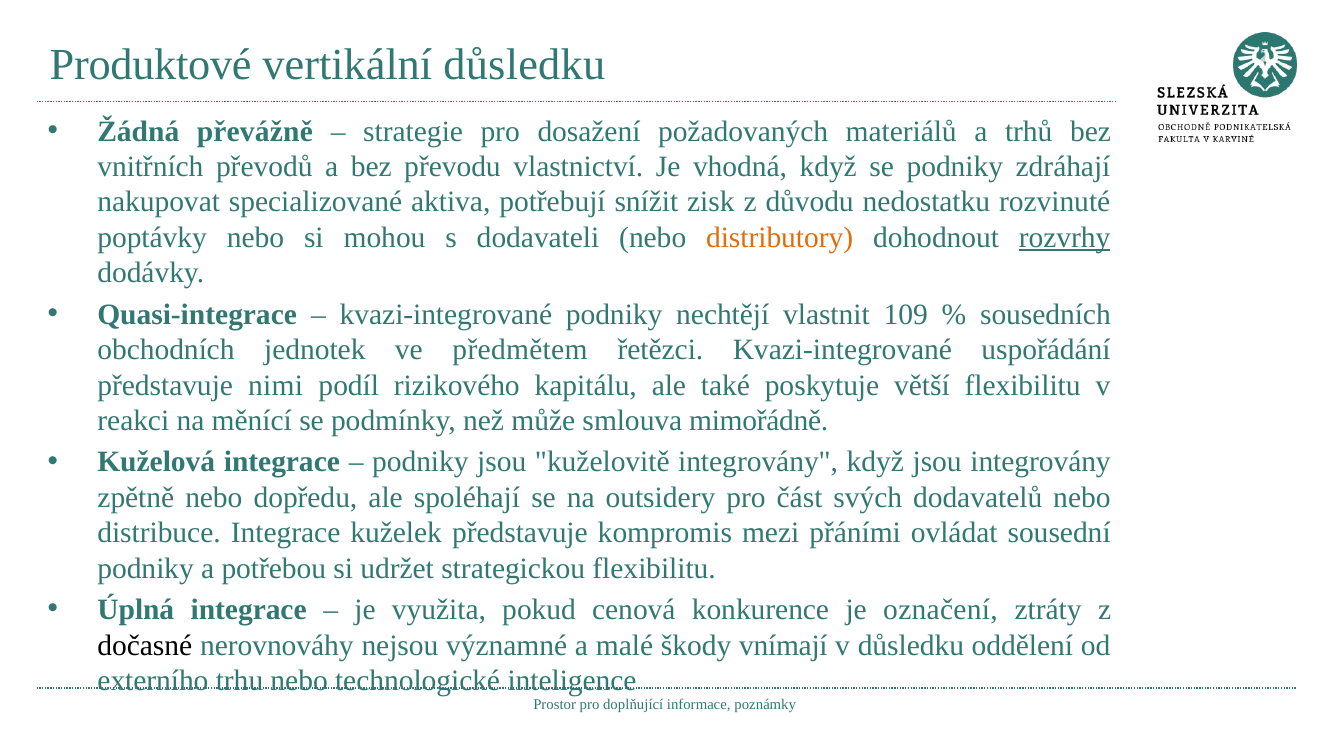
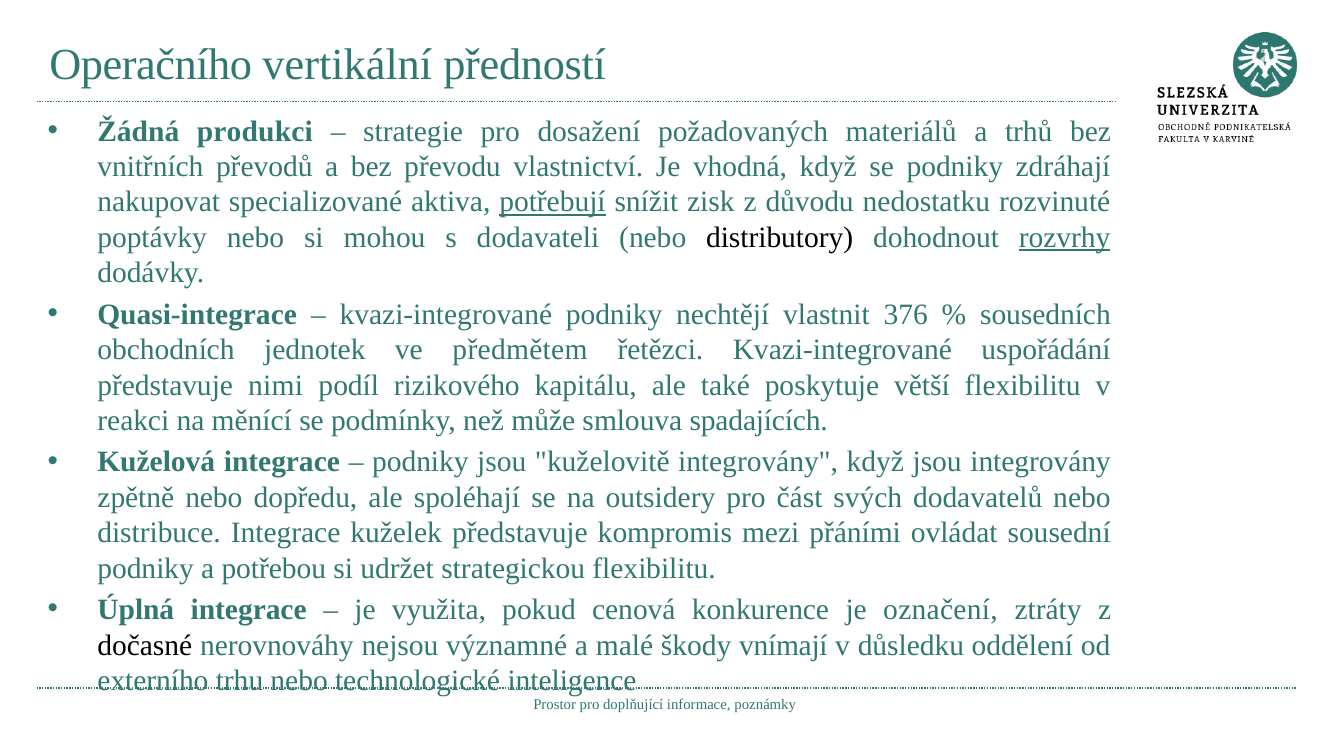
Produktové: Produktové -> Operačního
vertikální důsledku: důsledku -> předností
převážně: převážně -> produkci
potřebují underline: none -> present
distributory colour: orange -> black
109: 109 -> 376
mimořádně: mimořádně -> spadajících
